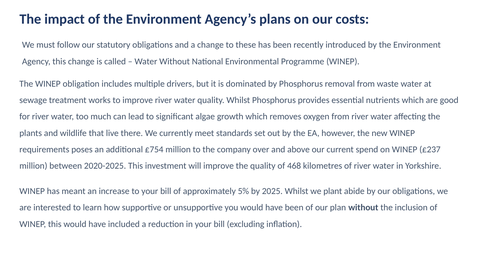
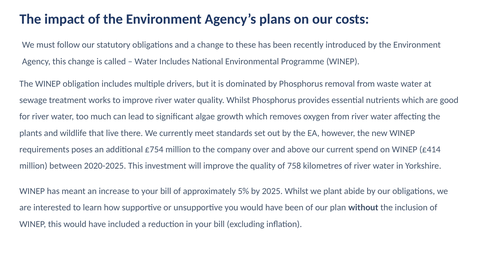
Water Without: Without -> Includes
£237: £237 -> £414
468: 468 -> 758
